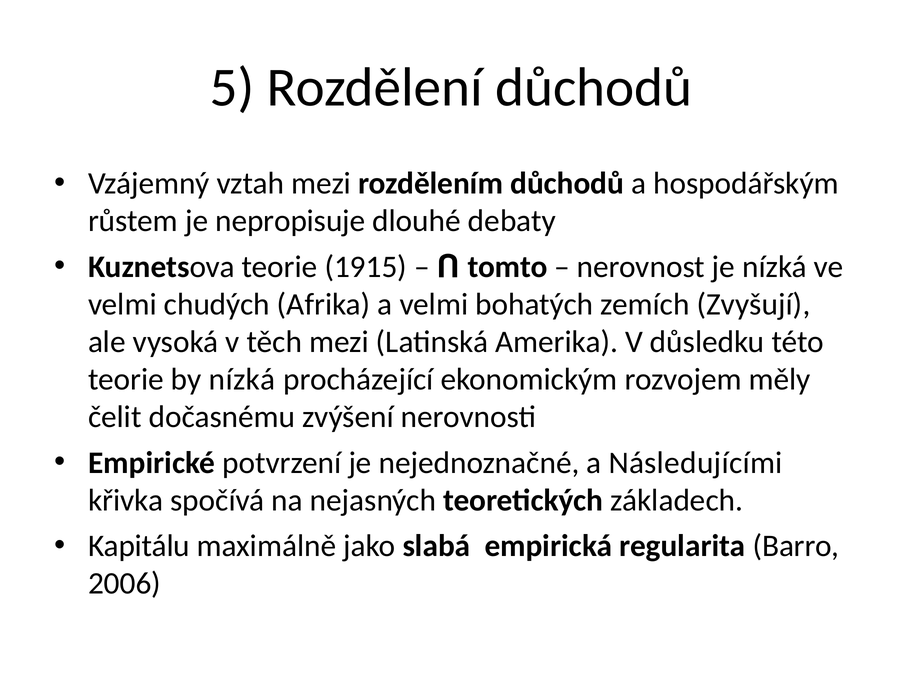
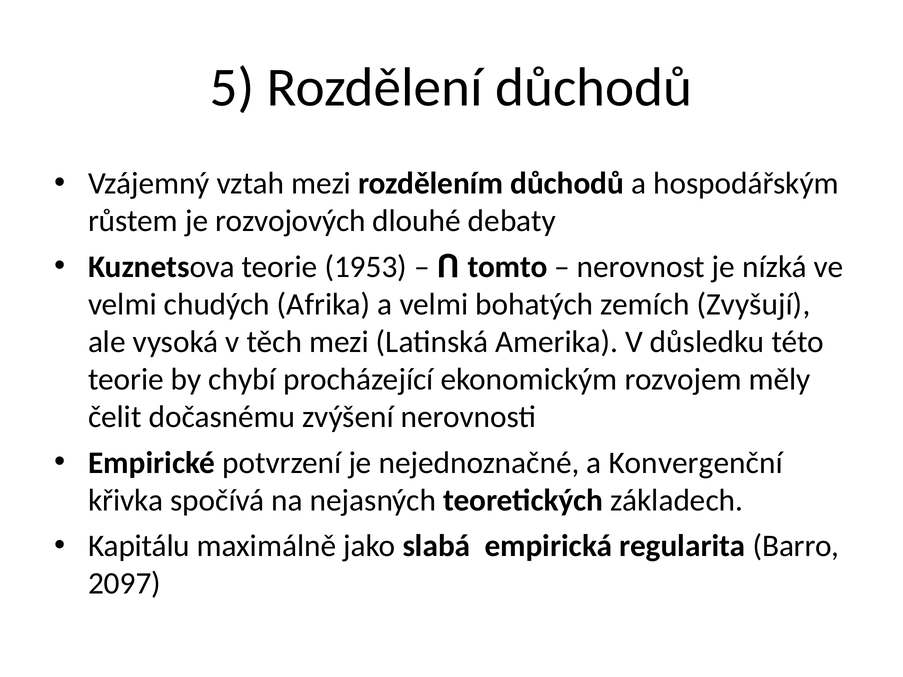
nepropisuje: nepropisuje -> rozvojových
1915: 1915 -> 1953
by nízká: nízká -> chybí
Následujícími: Následujícími -> Konvergenční
2006: 2006 -> 2097
